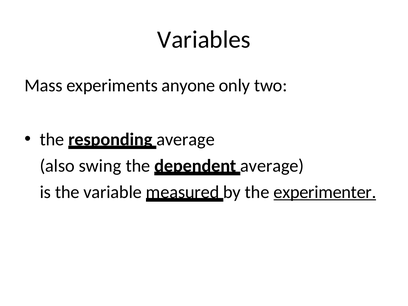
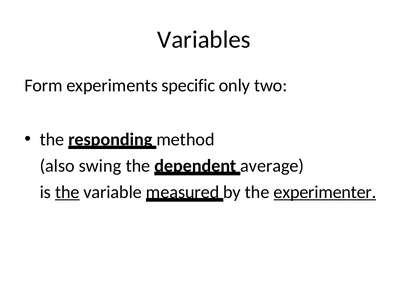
Mass: Mass -> Form
anyone: anyone -> specific
average at (186, 140): average -> method
the at (67, 192) underline: none -> present
